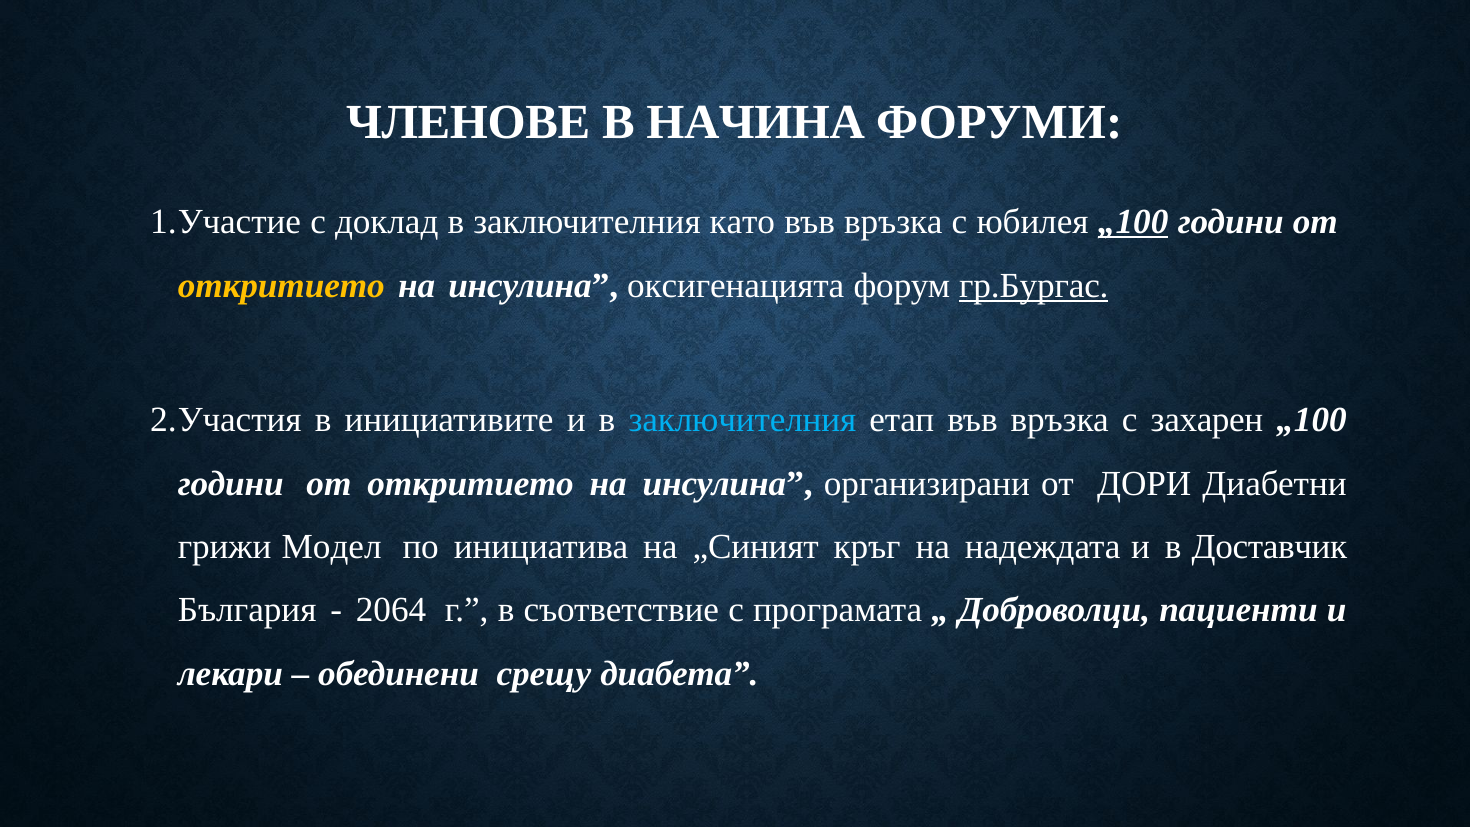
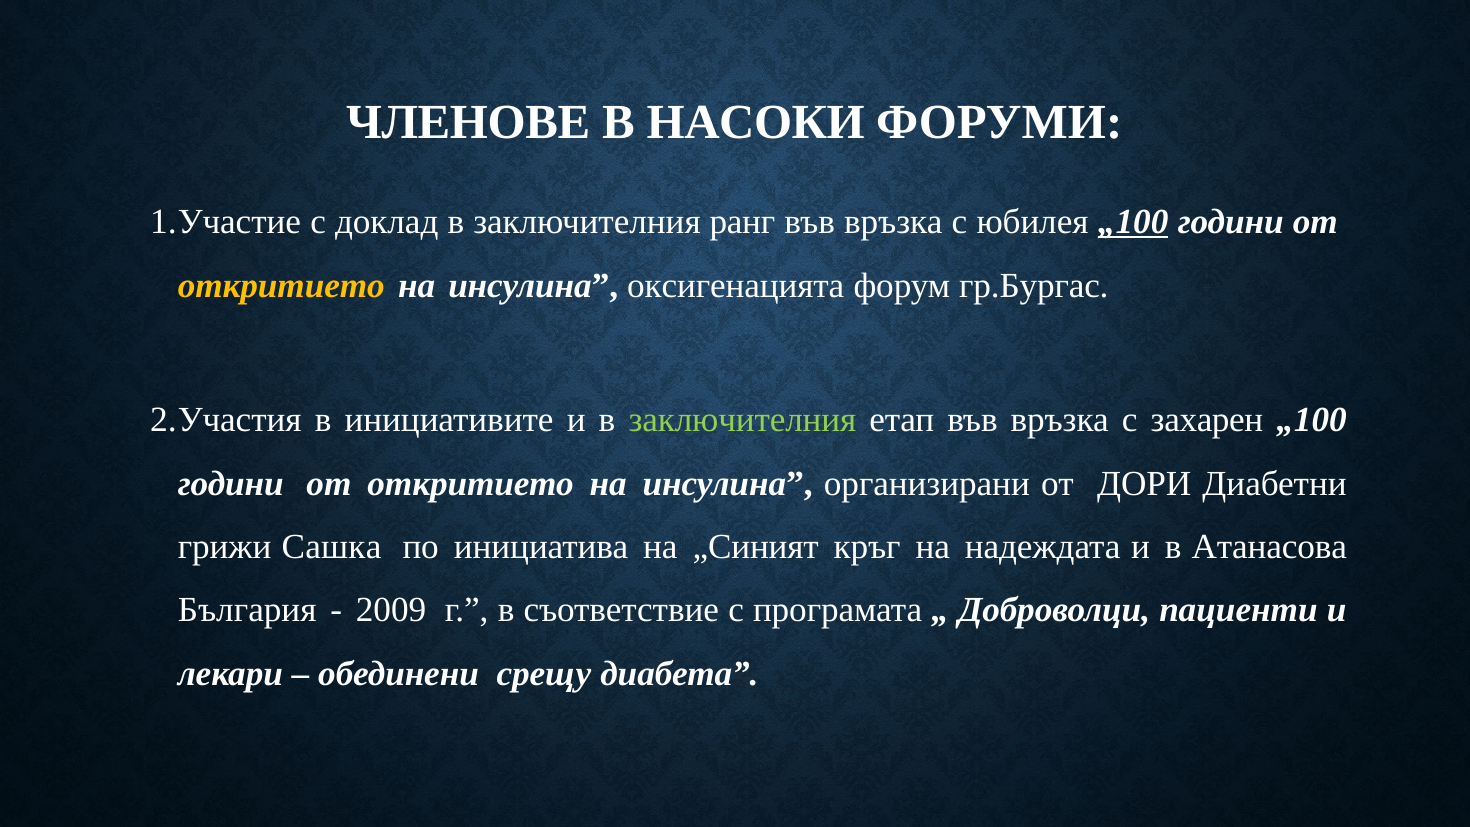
НАЧИНА: НАЧИНА -> НАСОКИ
като: като -> ранг
гр.Бургас underline: present -> none
заключителния at (742, 420) colour: light blue -> light green
Модел: Модел -> Сашка
Доставчик: Доставчик -> Атанасова
2064: 2064 -> 2009
